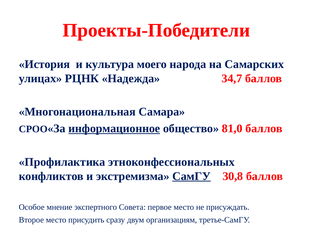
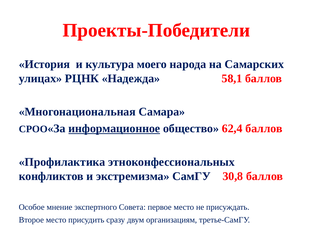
34,7: 34,7 -> 58,1
81,0: 81,0 -> 62,4
СамГУ underline: present -> none
